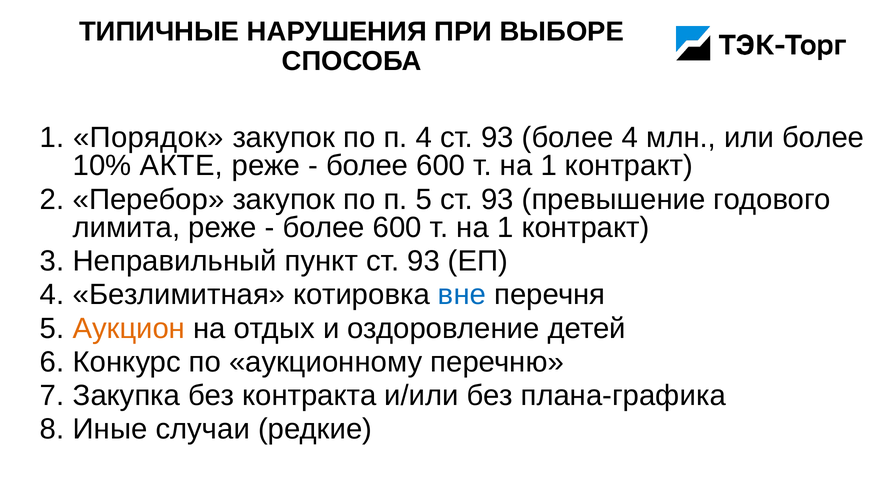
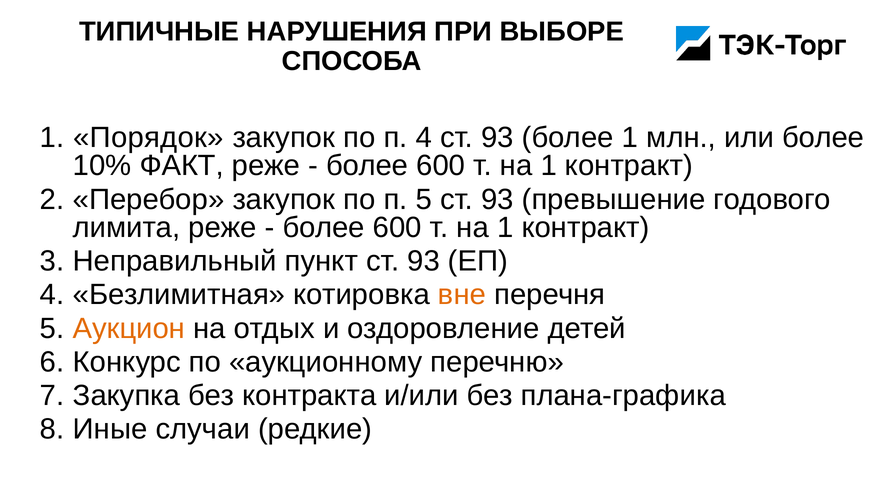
более 4: 4 -> 1
АКТЕ: АКТЕ -> ФАКТ
вне colour: blue -> orange
